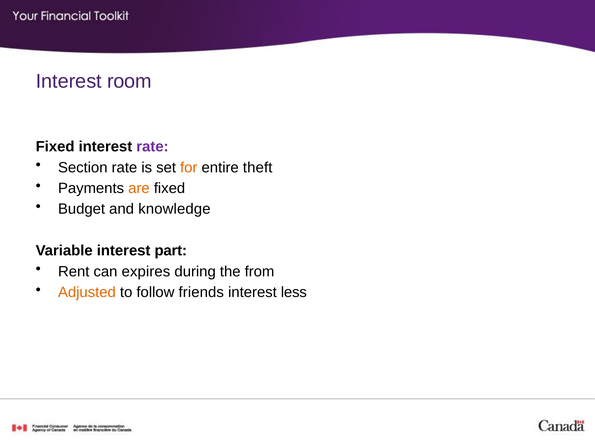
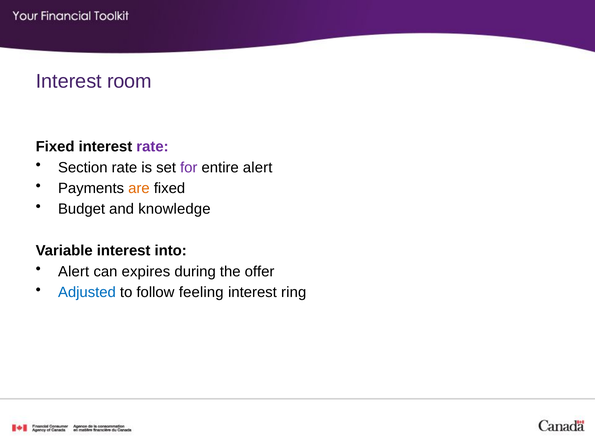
for colour: orange -> purple
entire theft: theft -> alert
part: part -> into
Rent at (74, 272): Rent -> Alert
from: from -> offer
Adjusted colour: orange -> blue
friends: friends -> feeling
less: less -> ring
